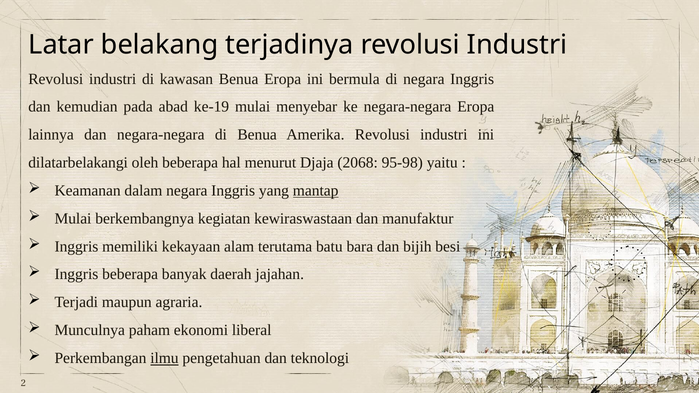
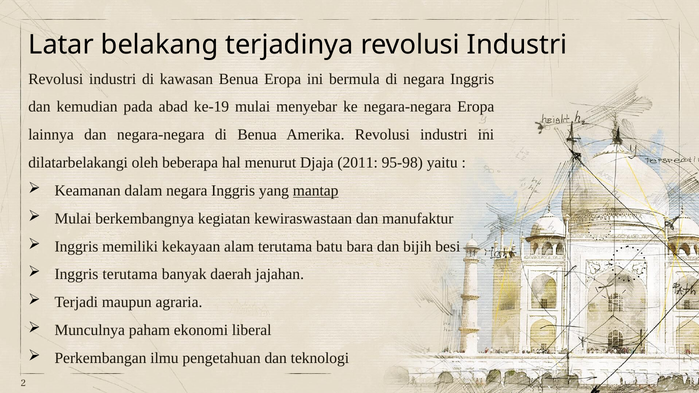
2068: 2068 -> 2011
Inggris beberapa: beberapa -> terutama
ilmu underline: present -> none
